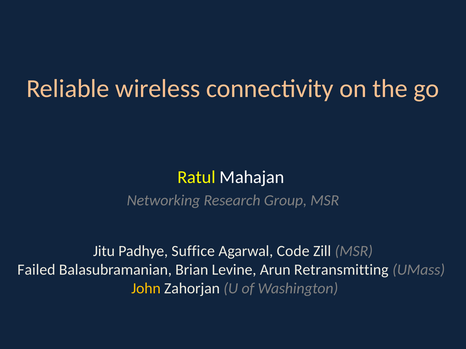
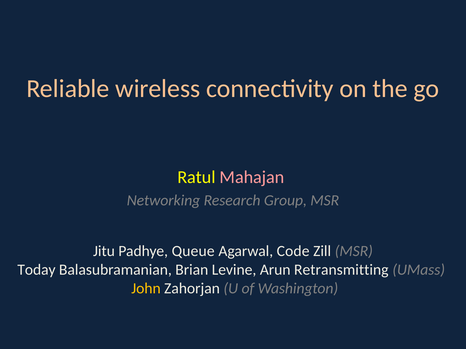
Mahajan colour: white -> pink
Suffice: Suffice -> Queue
Failed: Failed -> Today
